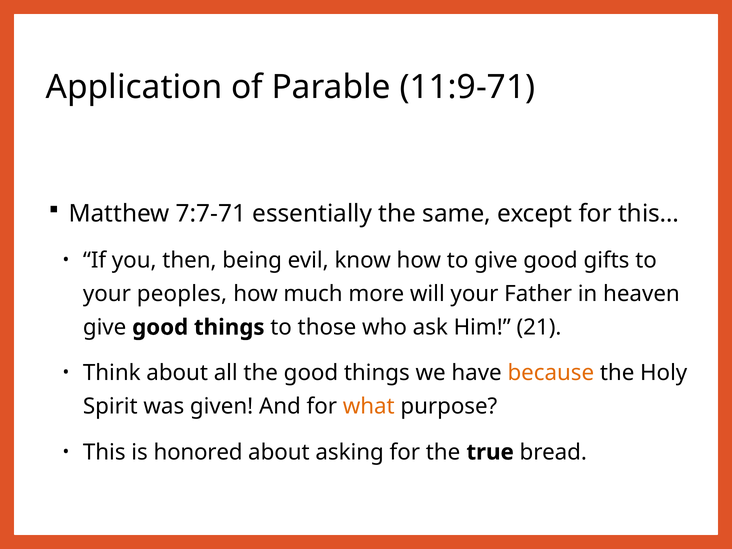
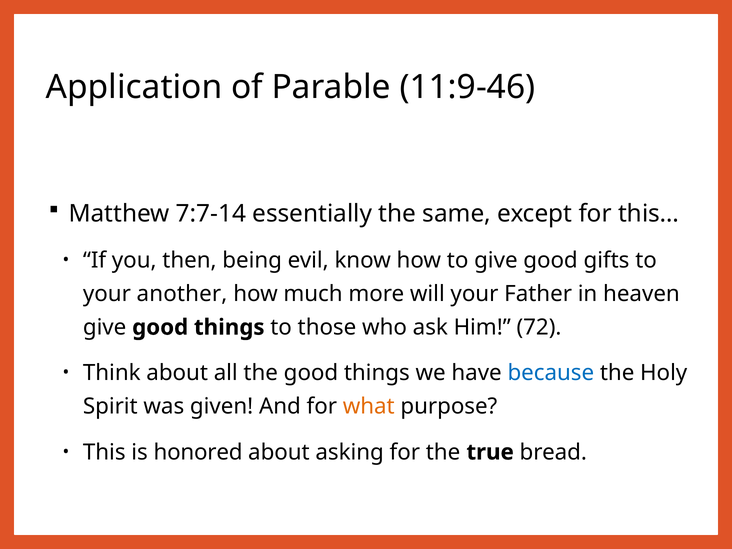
11:9-71: 11:9-71 -> 11:9-46
7:7-71: 7:7-71 -> 7:7-14
peoples: peoples -> another
21: 21 -> 72
because colour: orange -> blue
